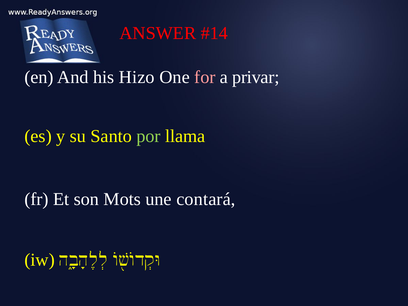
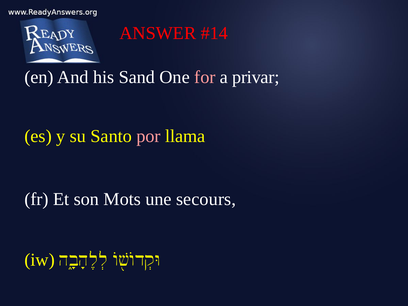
Hizo: Hizo -> Sand
por colour: light green -> pink
contará: contará -> secours
